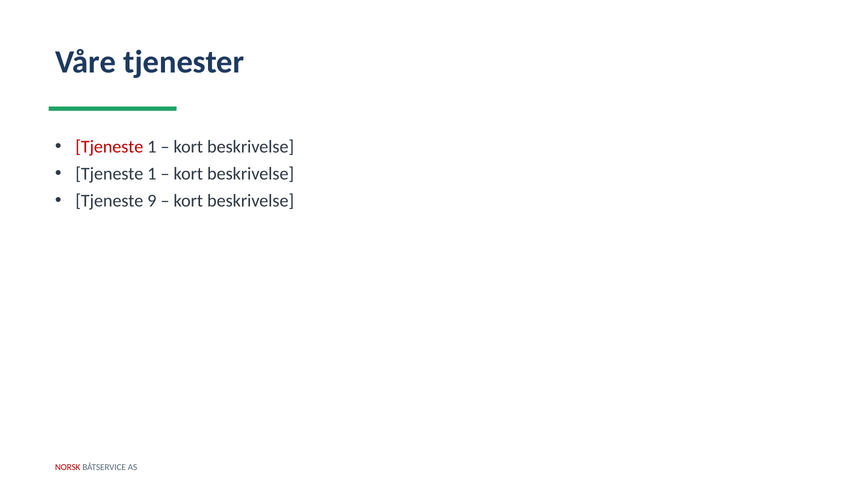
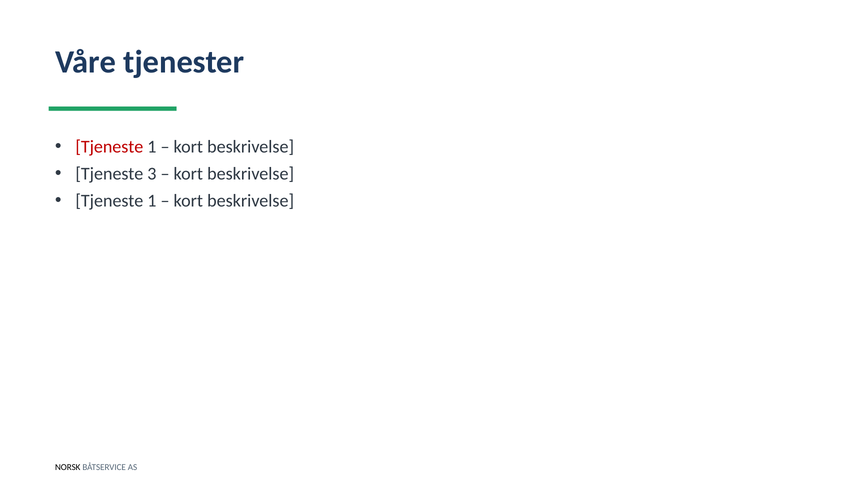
1 at (152, 174): 1 -> 3
9 at (152, 201): 9 -> 1
NORSK colour: red -> black
